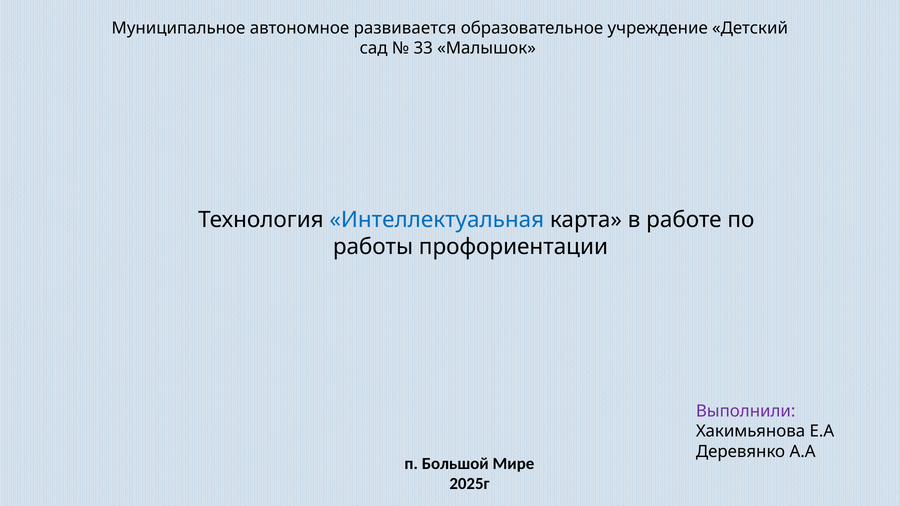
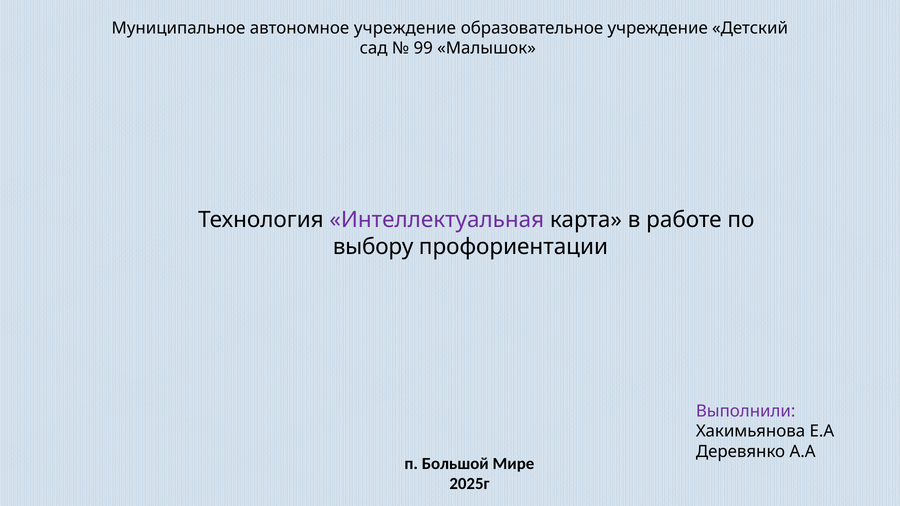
автономное развивается: развивается -> учреждение
33: 33 -> 99
Интеллектуальная colour: blue -> purple
работы: работы -> выбору
